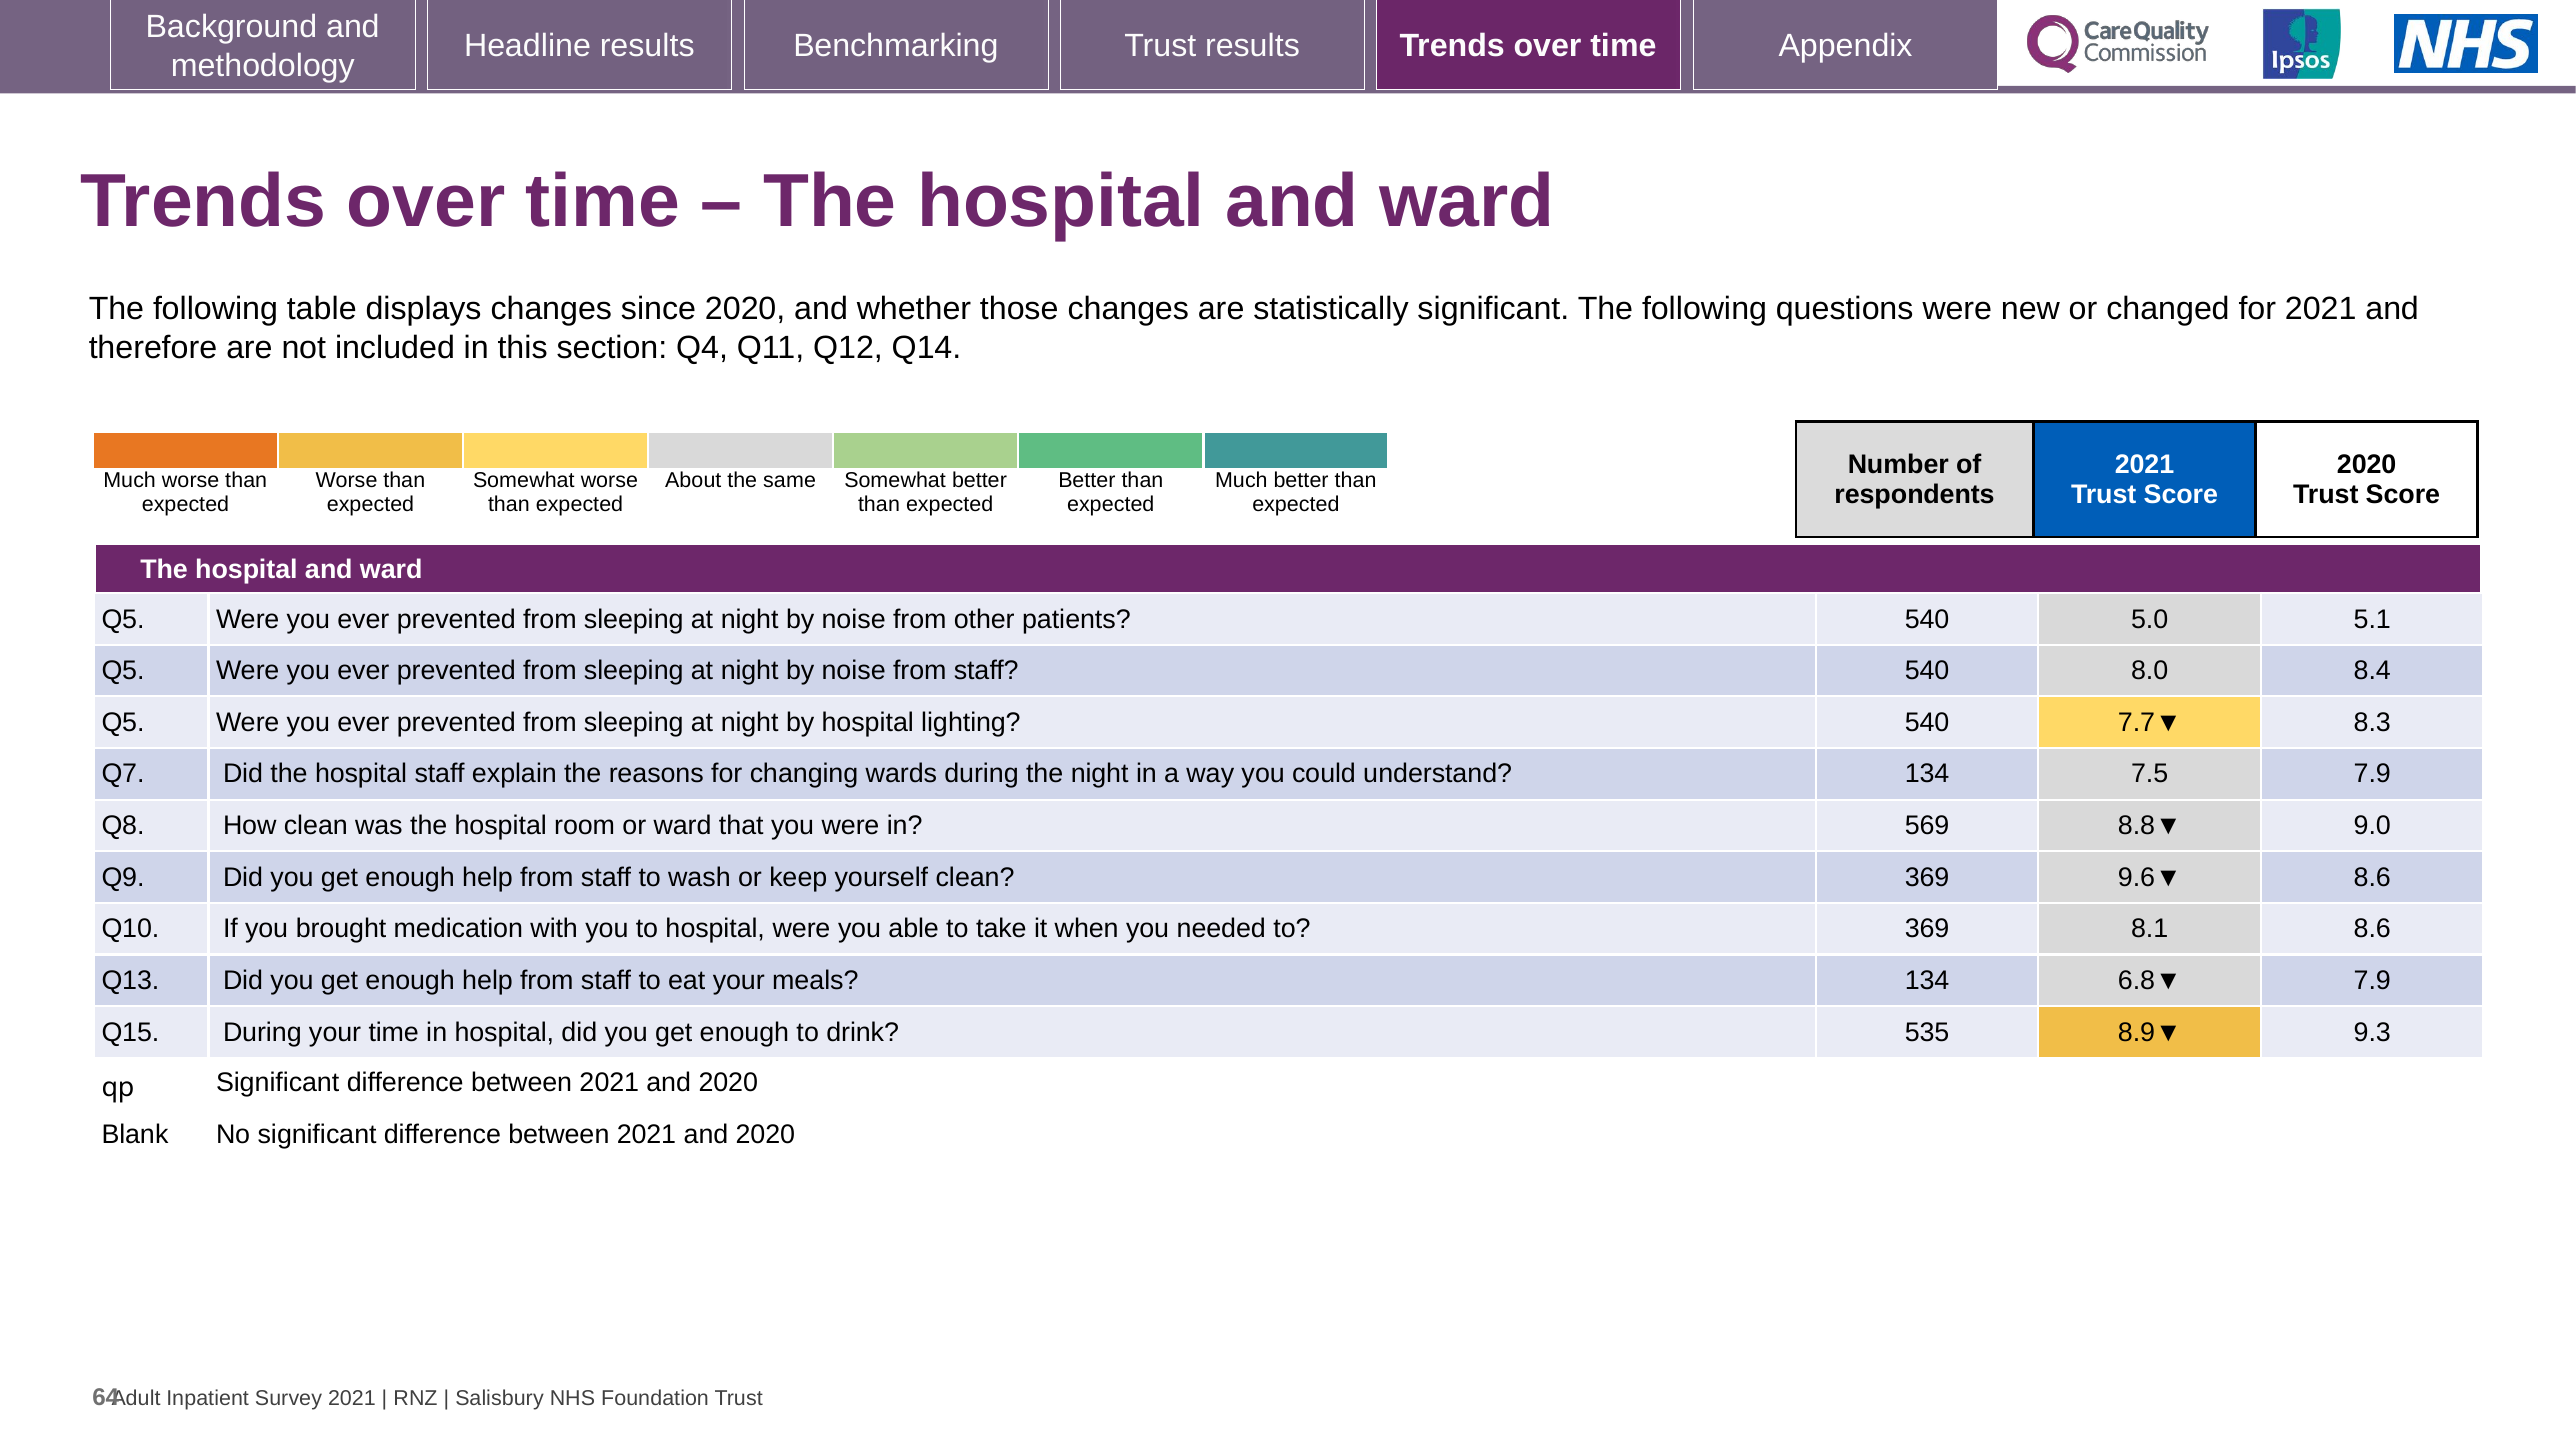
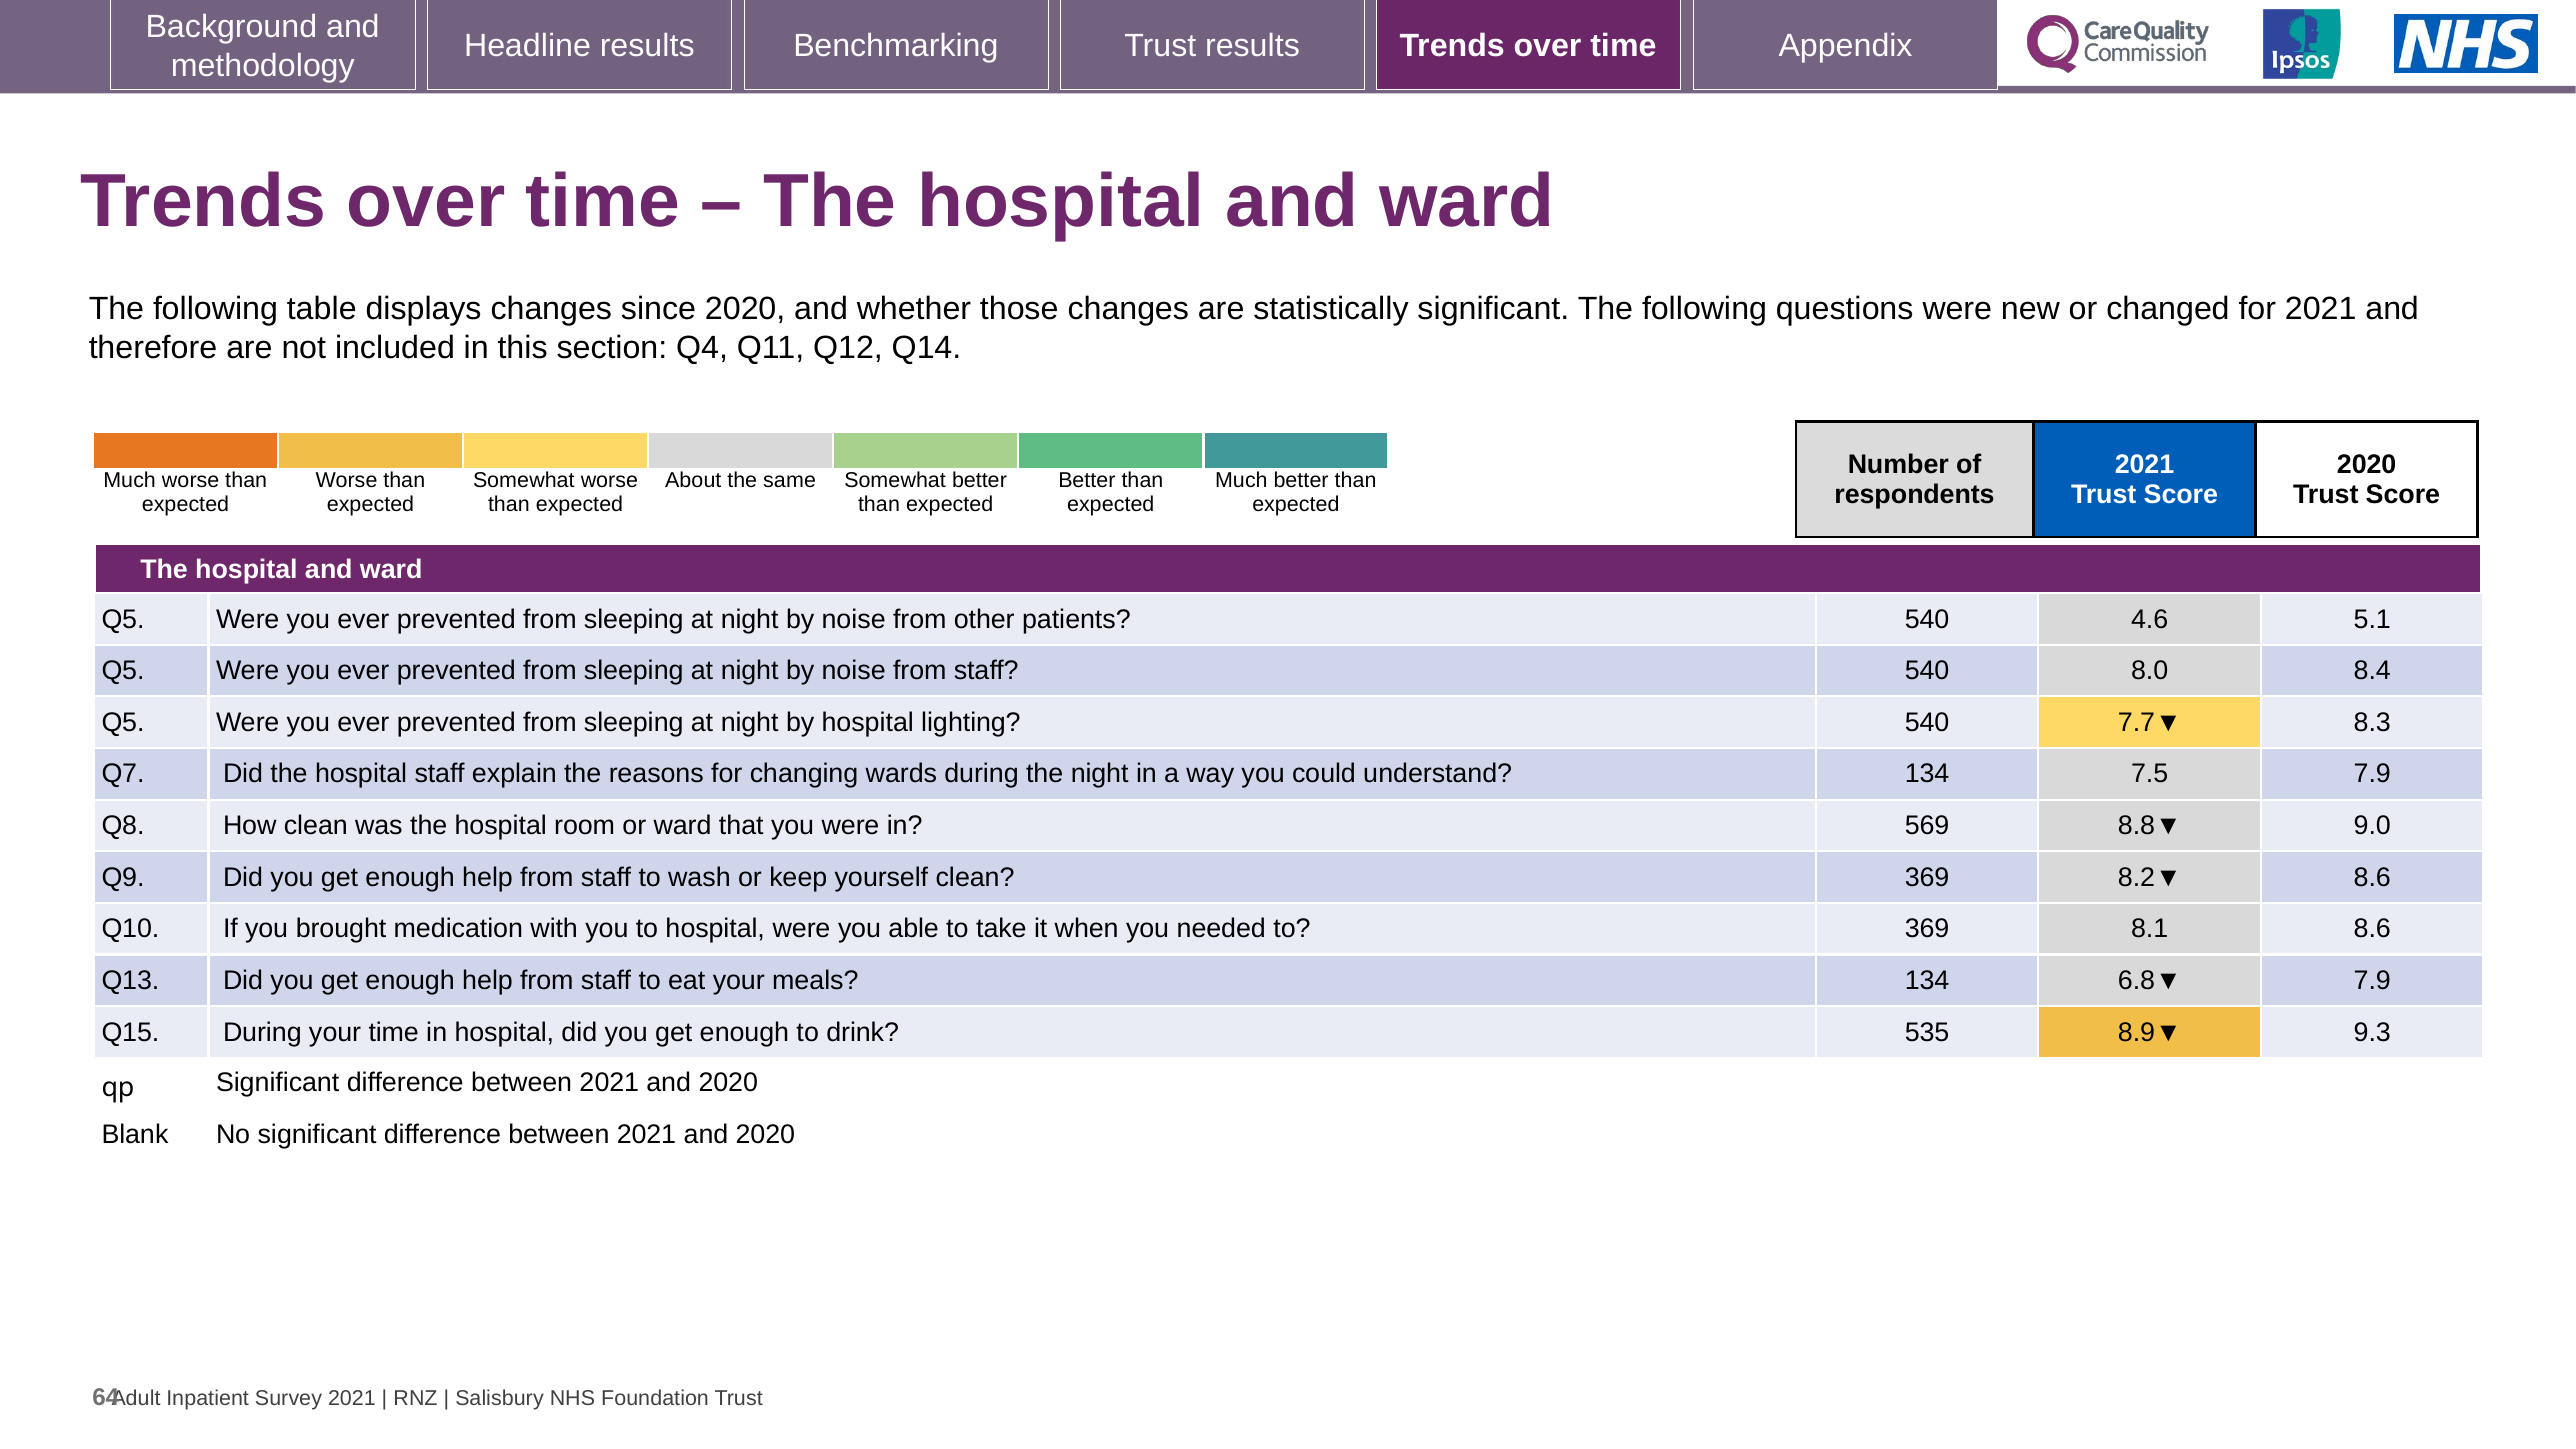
5.0: 5.0 -> 4.6
9.6▼: 9.6▼ -> 8.2▼
